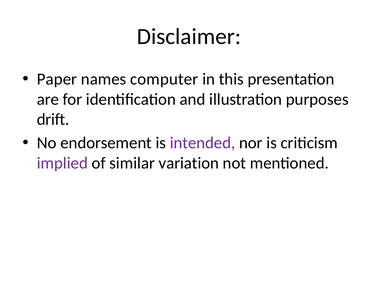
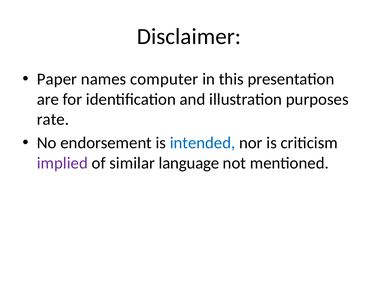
drift: drift -> rate
intended colour: purple -> blue
variation: variation -> language
